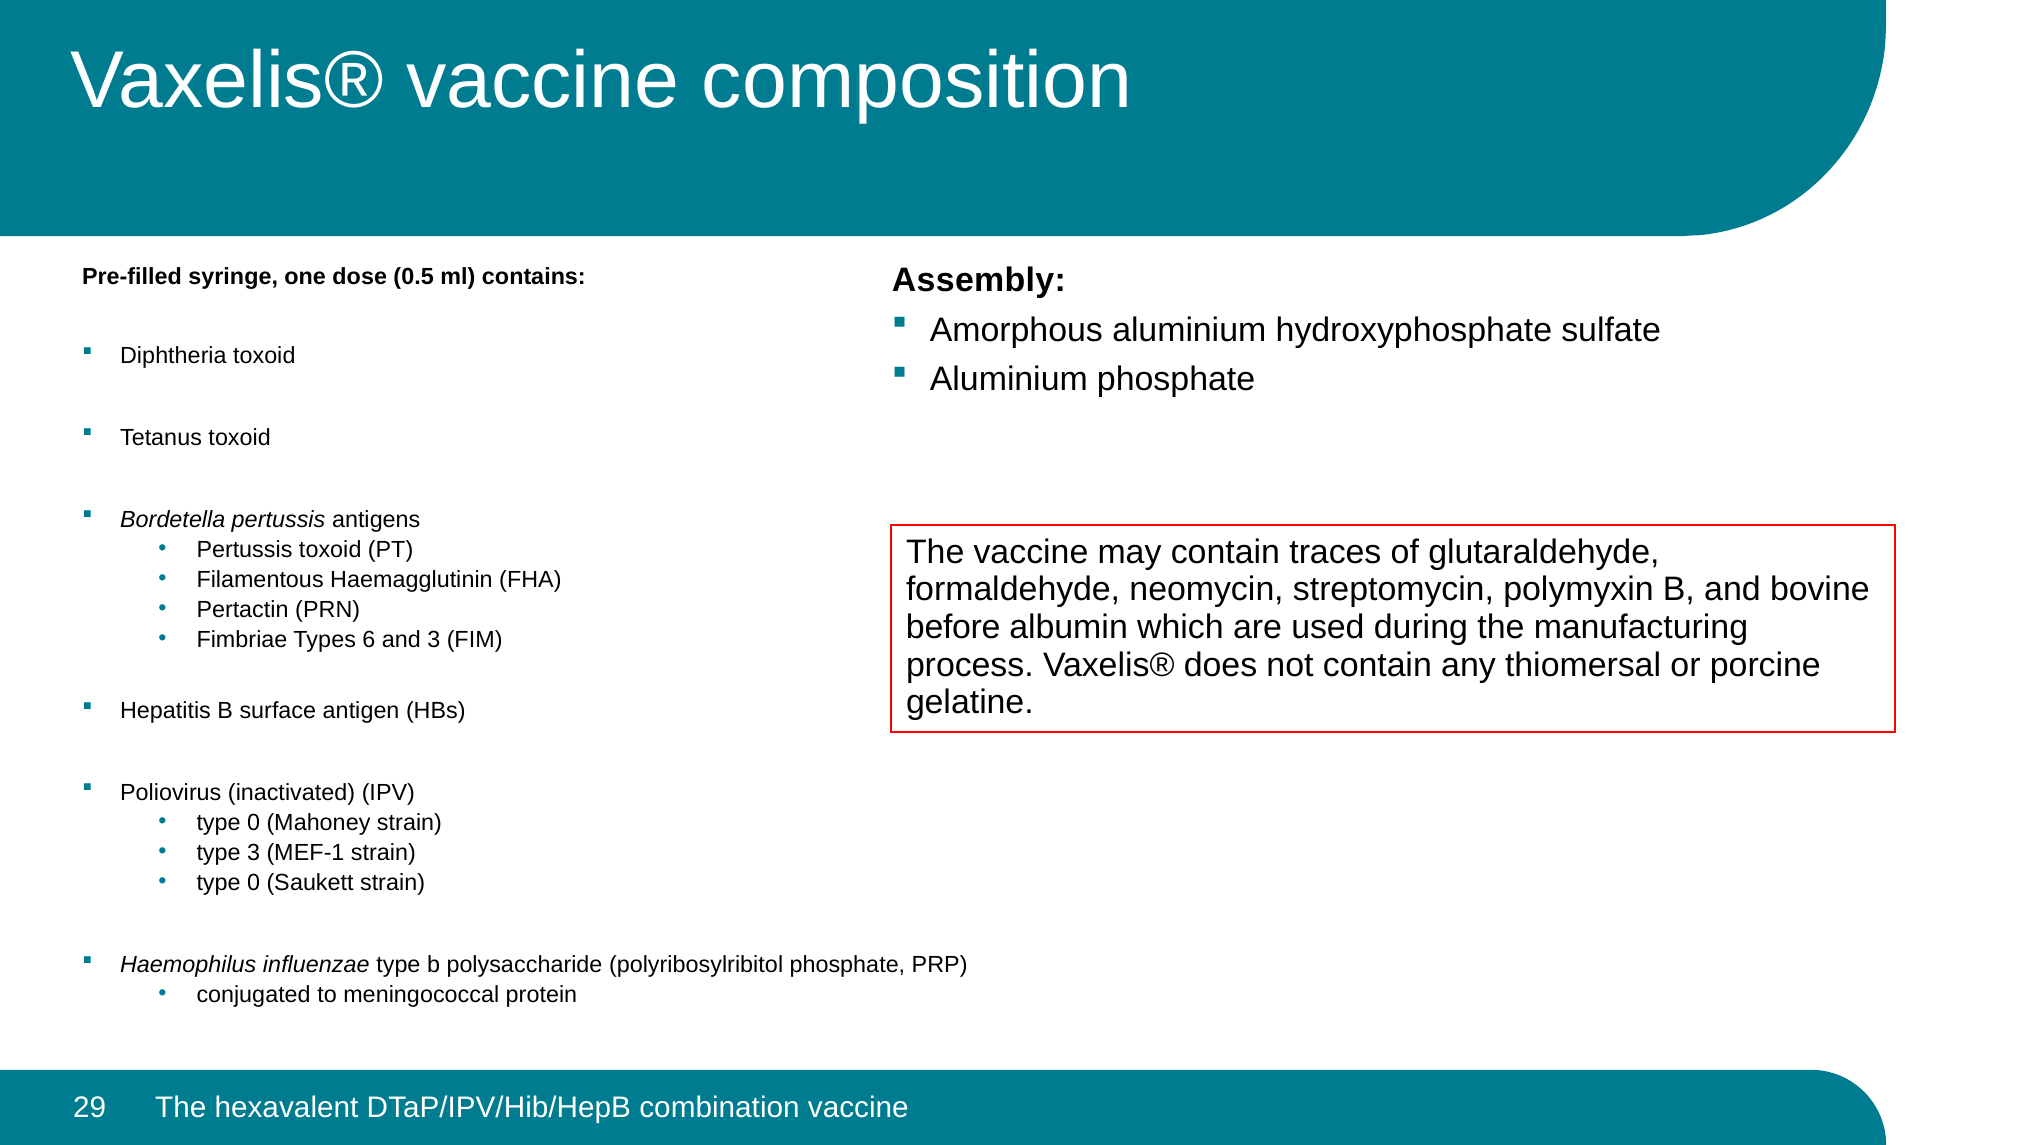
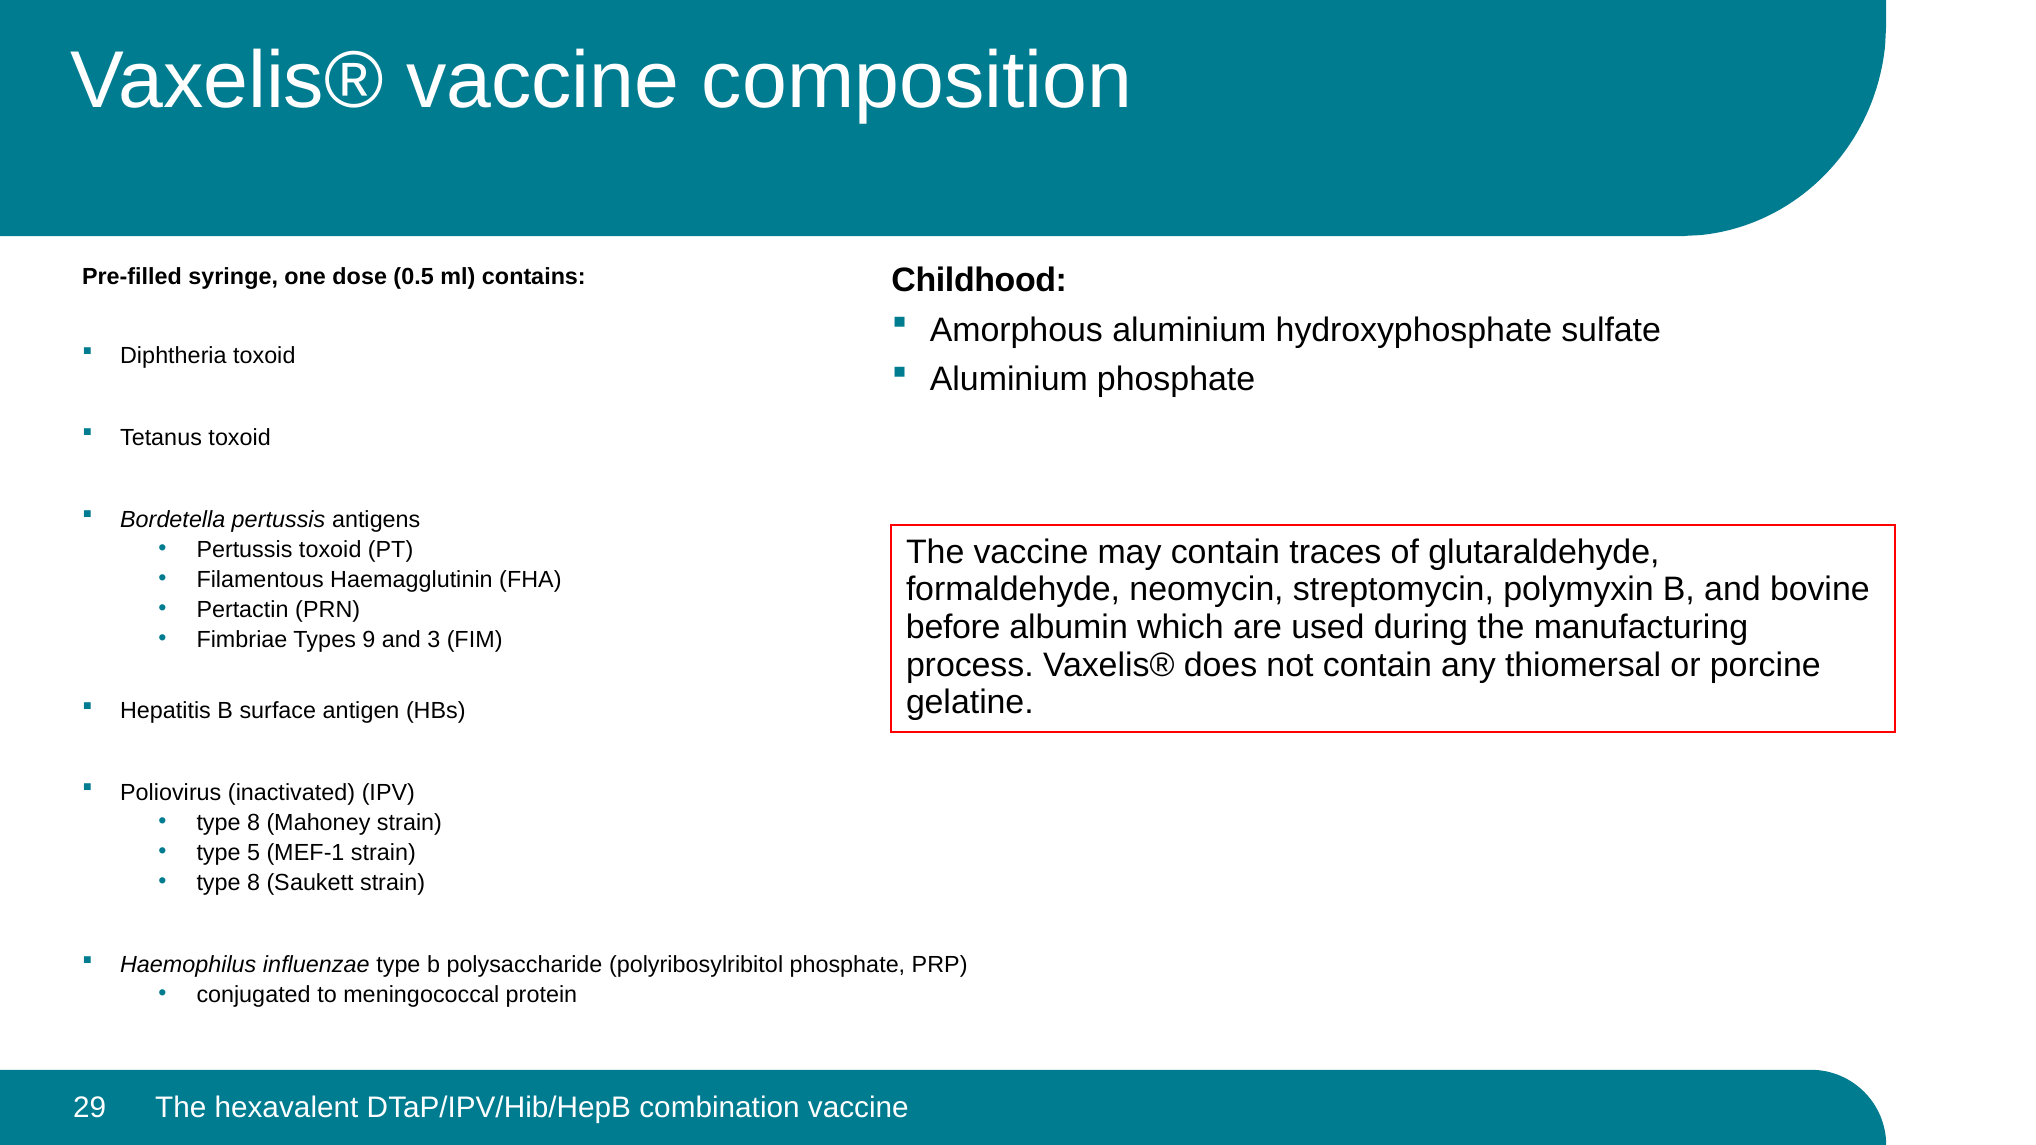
Assembly: Assembly -> Childhood
6: 6 -> 9
0 at (254, 823): 0 -> 8
type 3: 3 -> 5
0 at (254, 883): 0 -> 8
